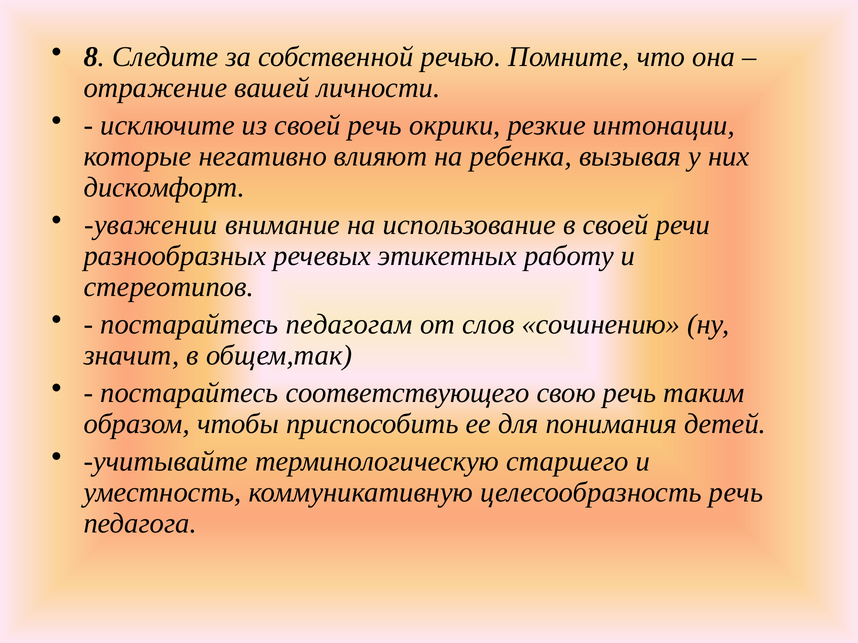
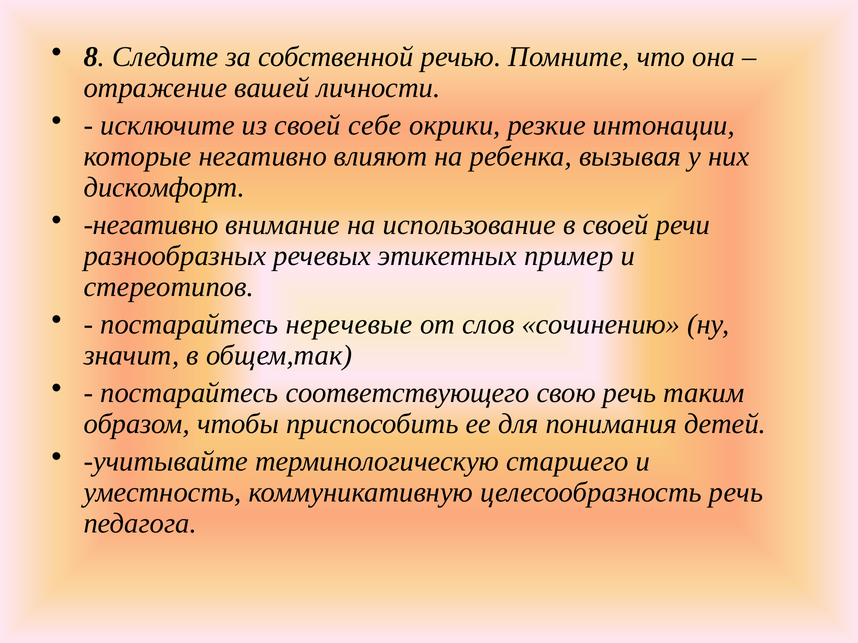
своей речь: речь -> себе
уважении at (151, 225): уважении -> негативно
работу: работу -> пример
педагогам: педагогам -> неречевые
